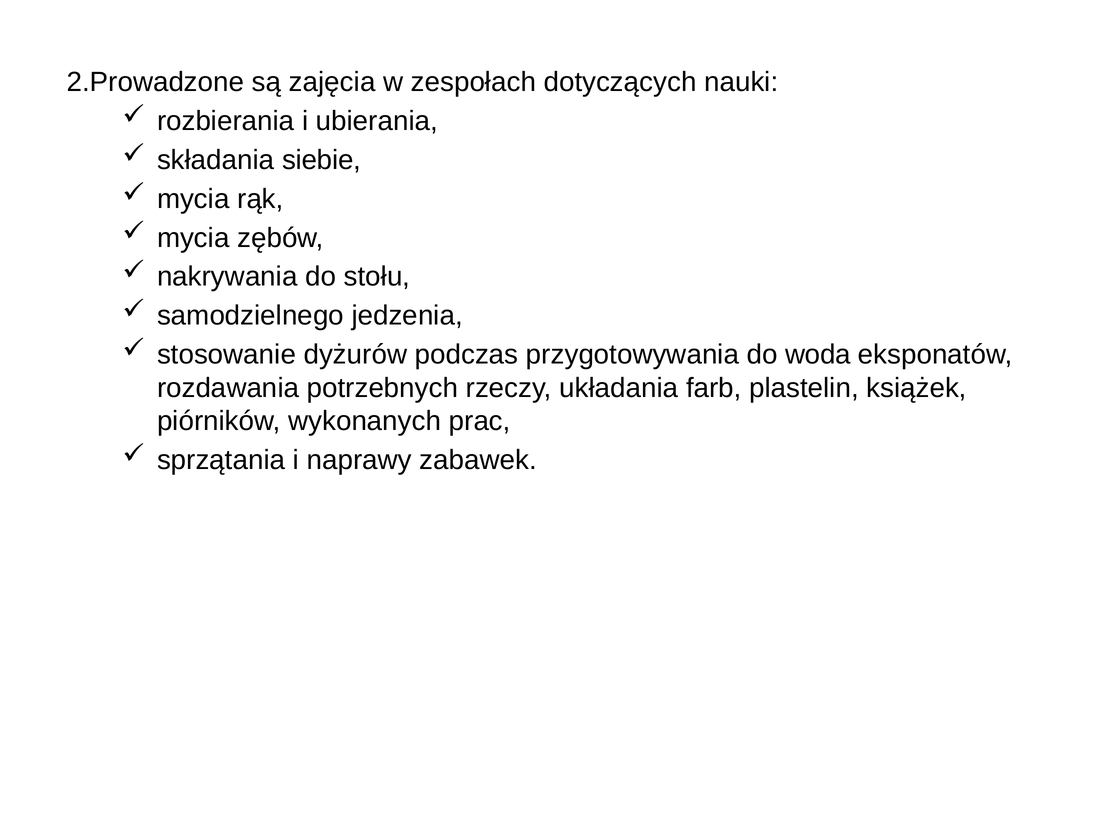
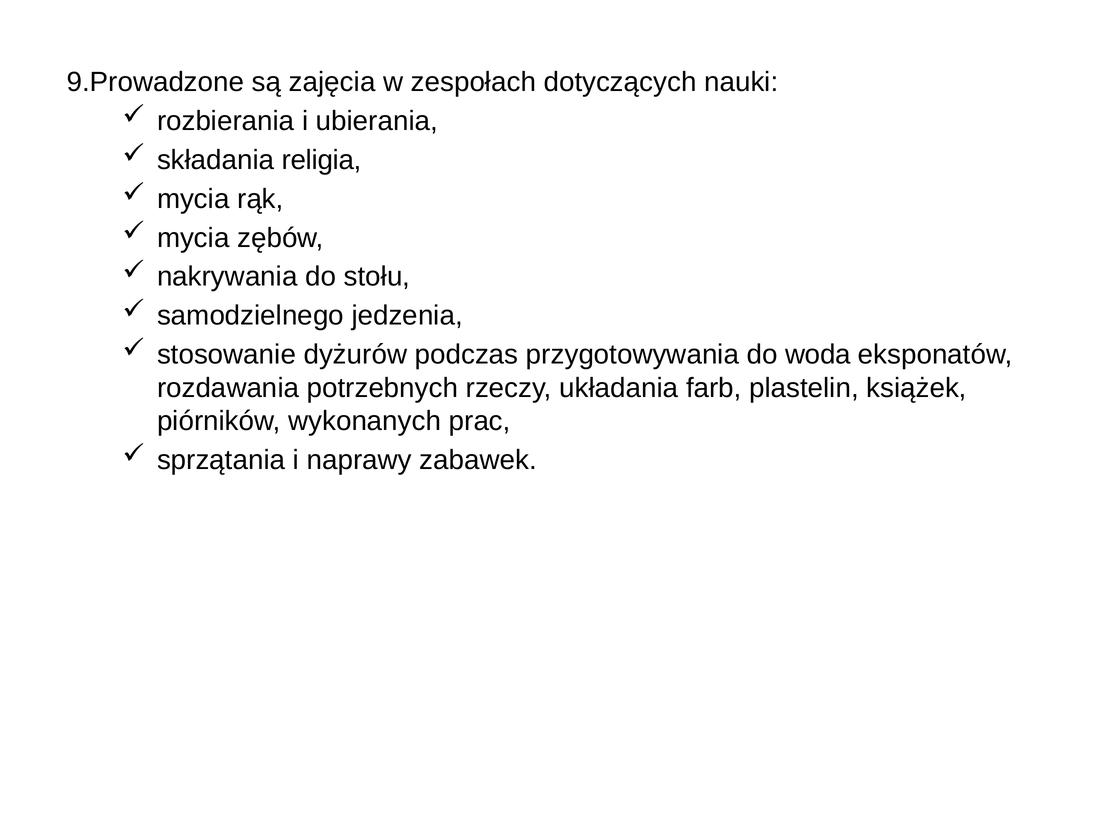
2.Prowadzone: 2.Prowadzone -> 9.Prowadzone
siebie: siebie -> religia
